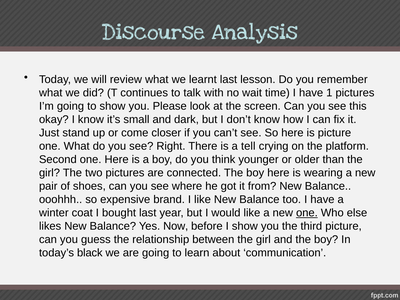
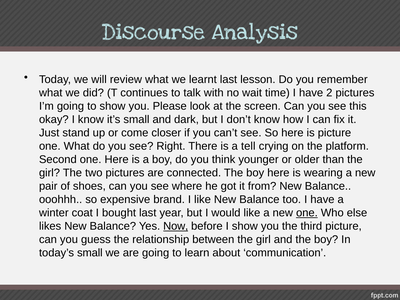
1: 1 -> 2
Now underline: none -> present
today’s black: black -> small
